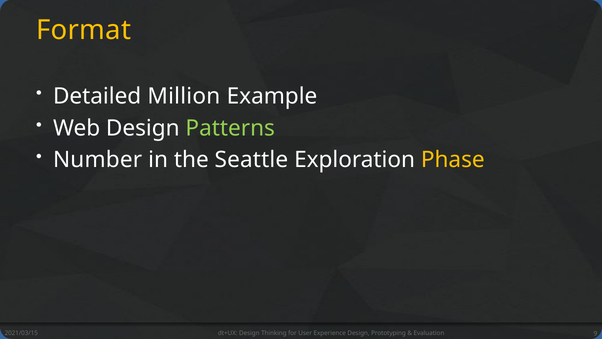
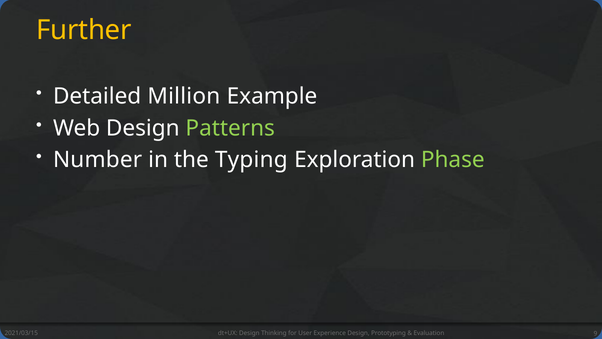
Format: Format -> Further
Seattle: Seattle -> Typing
Phase colour: yellow -> light green
